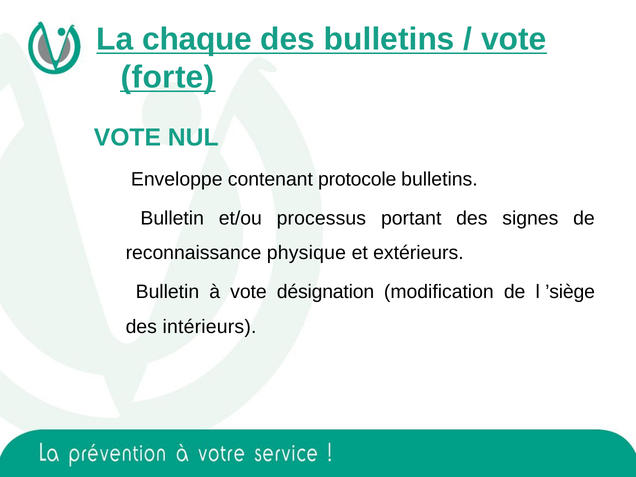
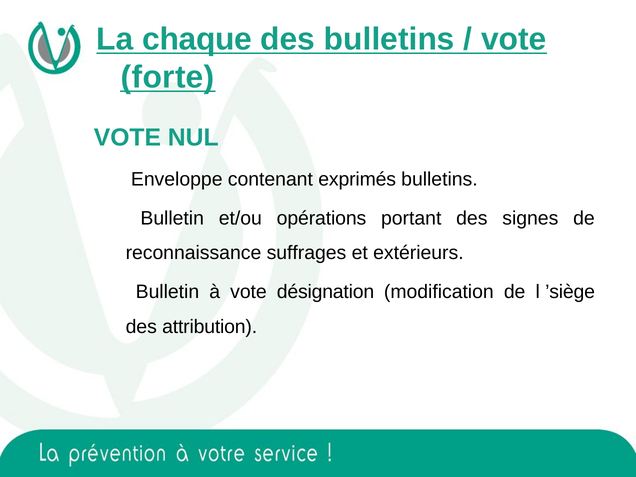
protocole: protocole -> exprimés
processus: processus -> opérations
physique: physique -> suffrages
intérieurs: intérieurs -> attribution
